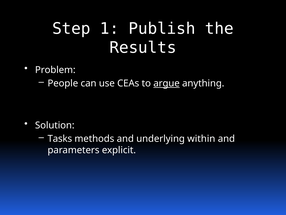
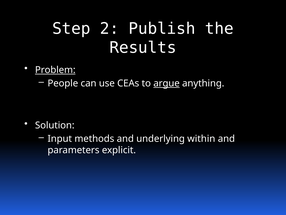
1: 1 -> 2
Problem underline: none -> present
Tasks: Tasks -> Input
